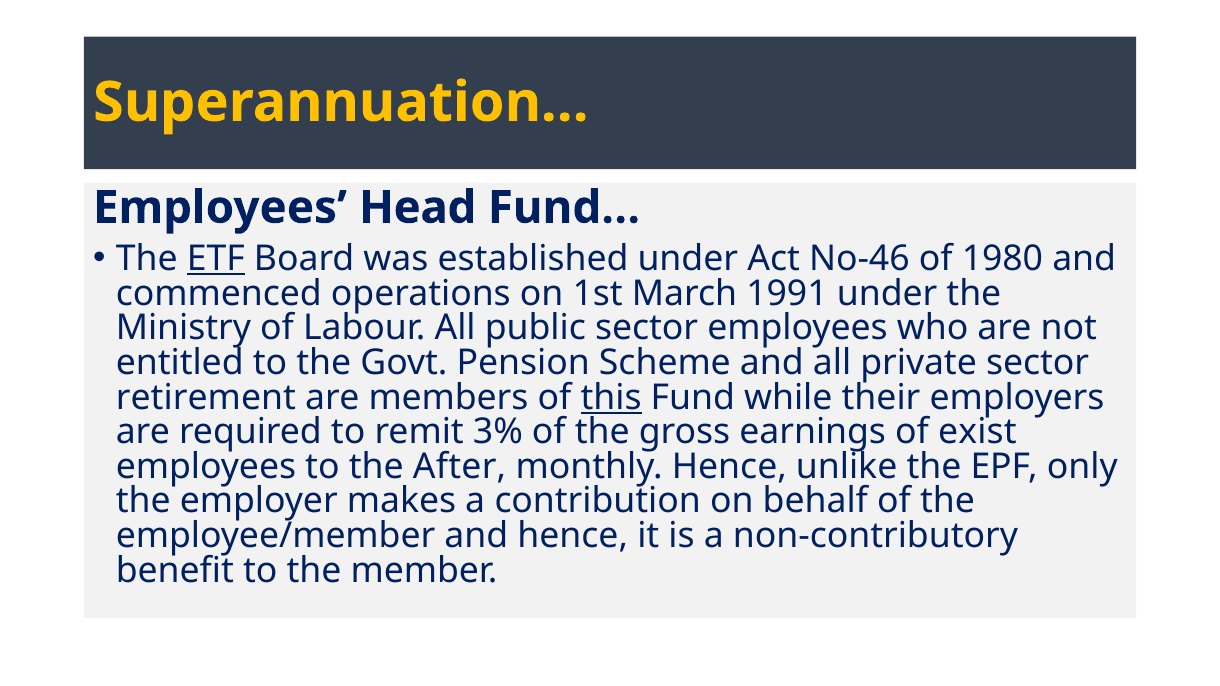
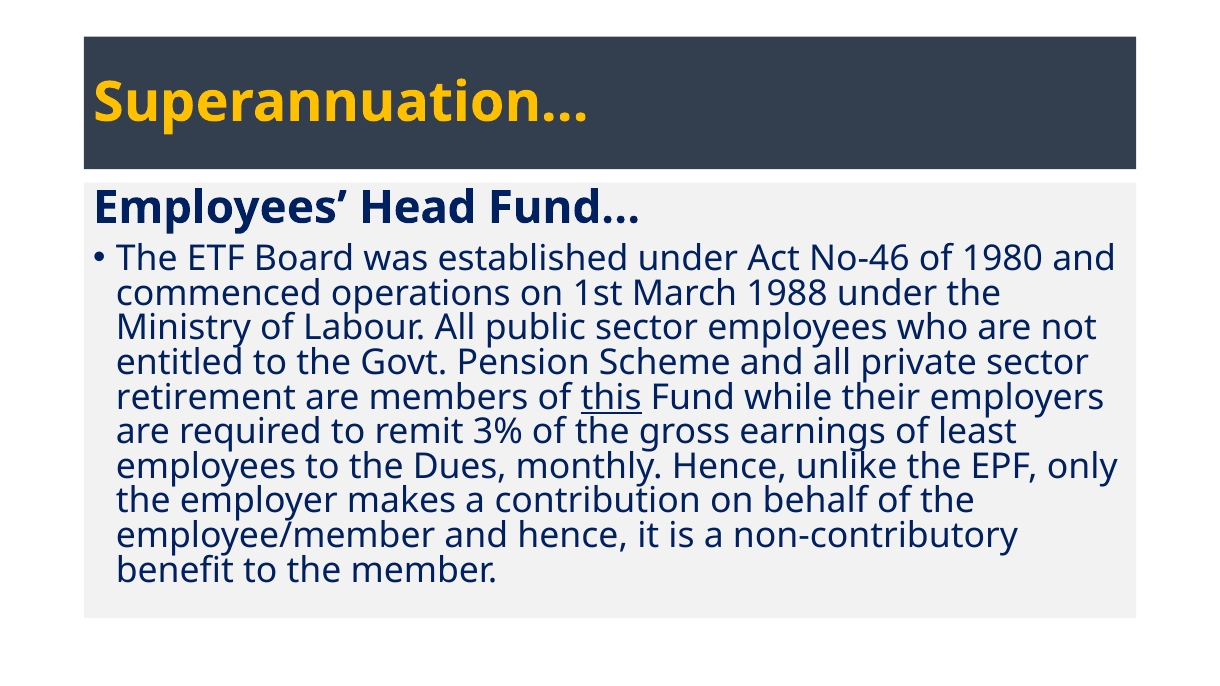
ETF underline: present -> none
1991: 1991 -> 1988
exist: exist -> least
After: After -> Dues
